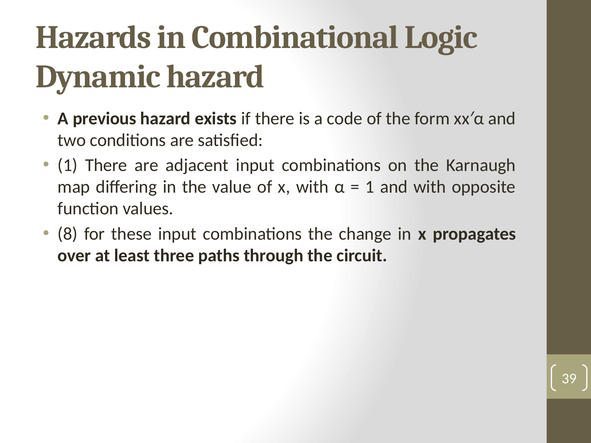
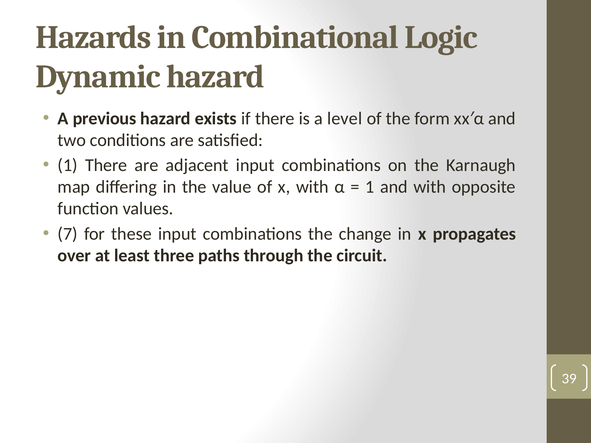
code: code -> level
8: 8 -> 7
